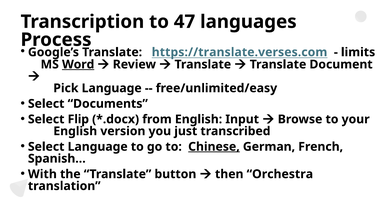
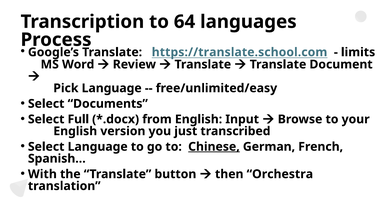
47: 47 -> 64
https://translate.verses.com: https://translate.verses.com -> https://translate.school.com
Word underline: present -> none
Flip: Flip -> Full
